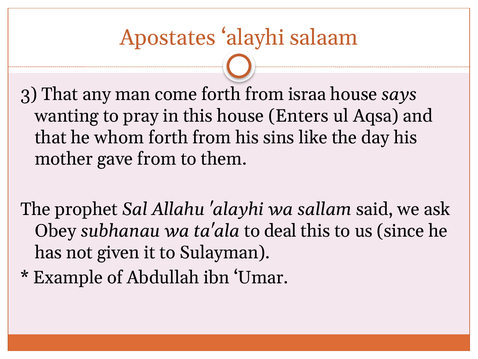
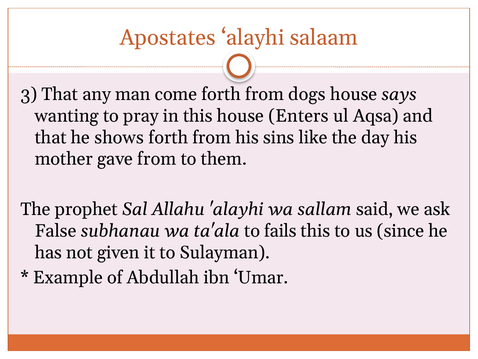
israa: israa -> dogs
whom: whom -> shows
Obey: Obey -> False
deal: deal -> fails
